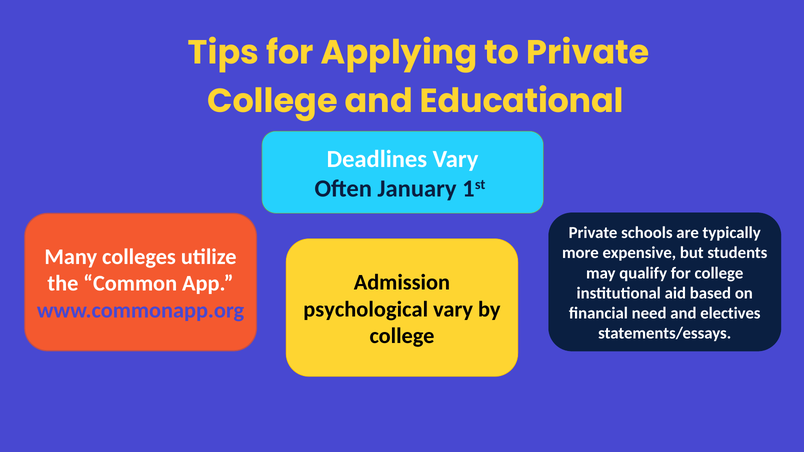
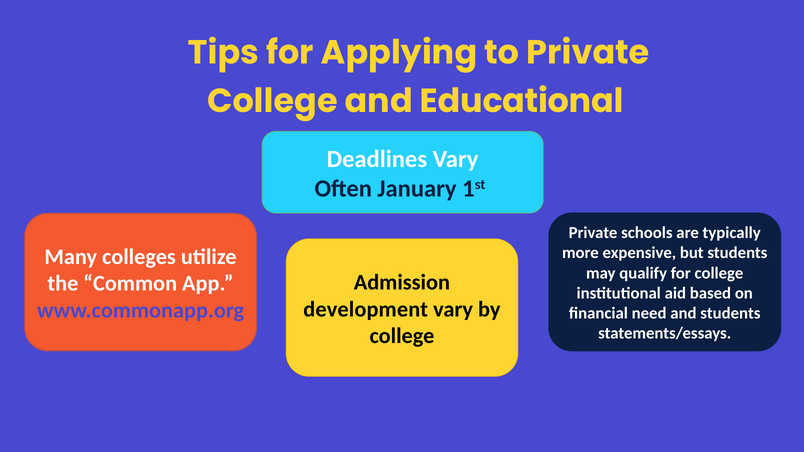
psychological: psychological -> development
and electives: electives -> students
